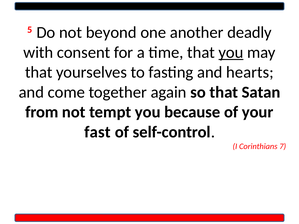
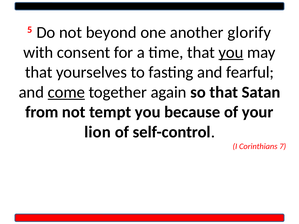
deadly: deadly -> glorify
hearts: hearts -> fearful
come underline: none -> present
fast: fast -> lion
